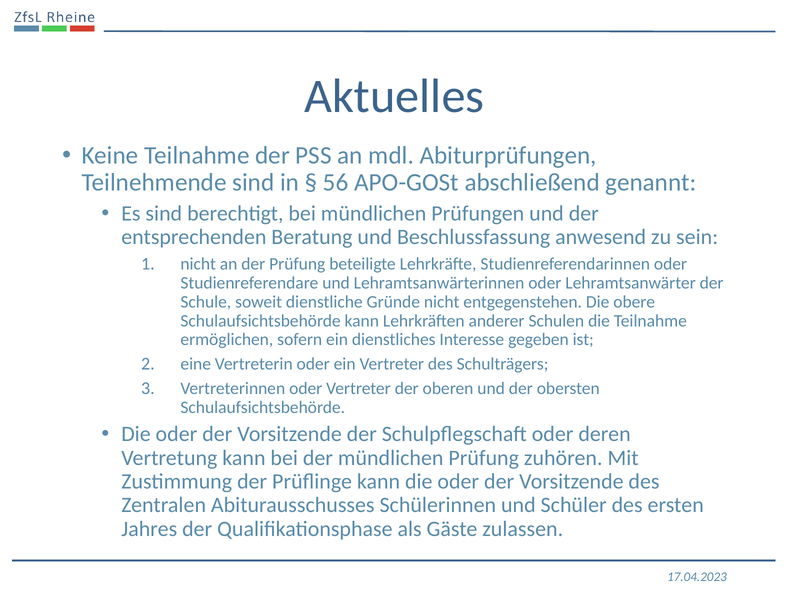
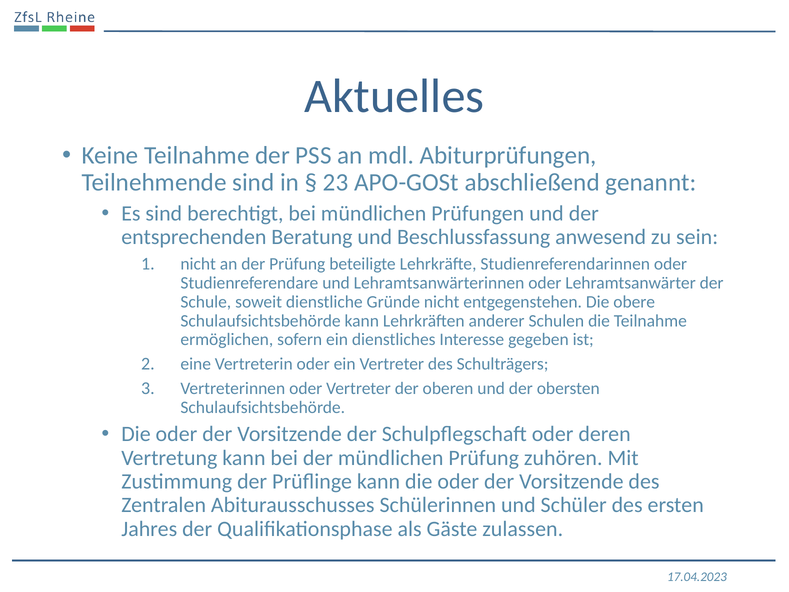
56: 56 -> 23
